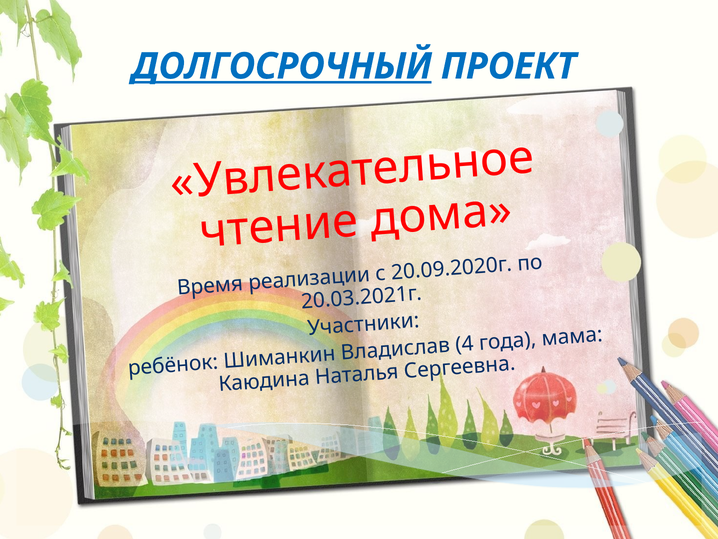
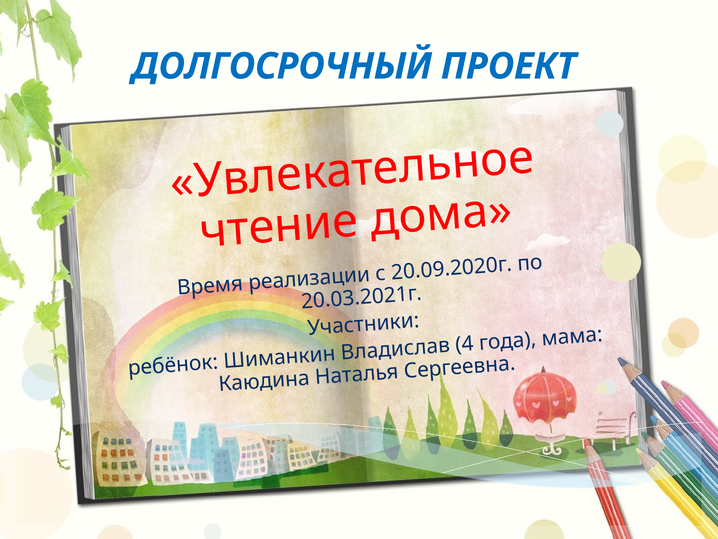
ДОЛГОСРОЧНЫЙ underline: present -> none
